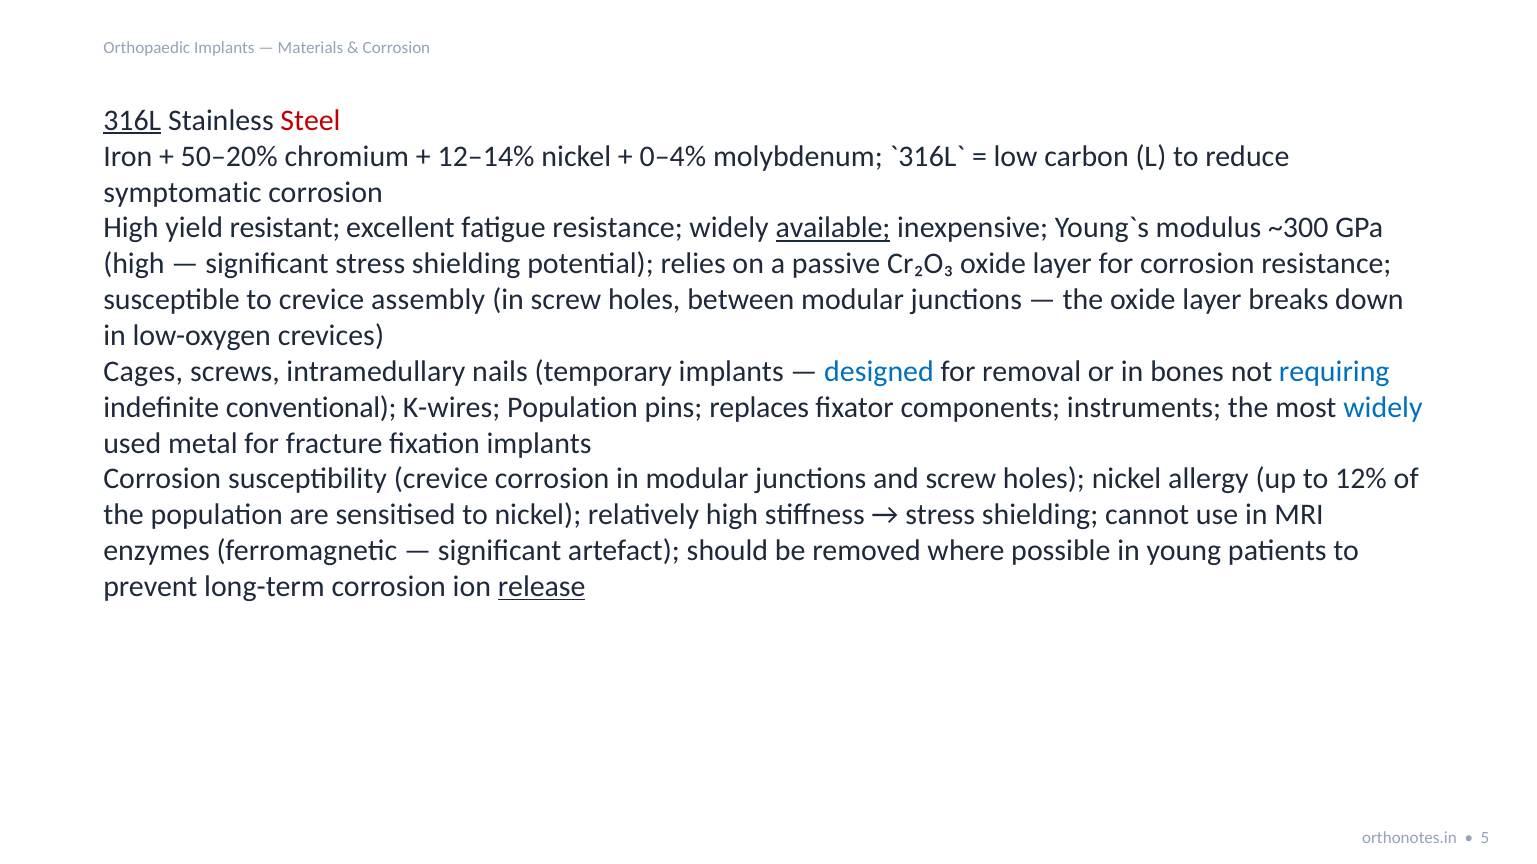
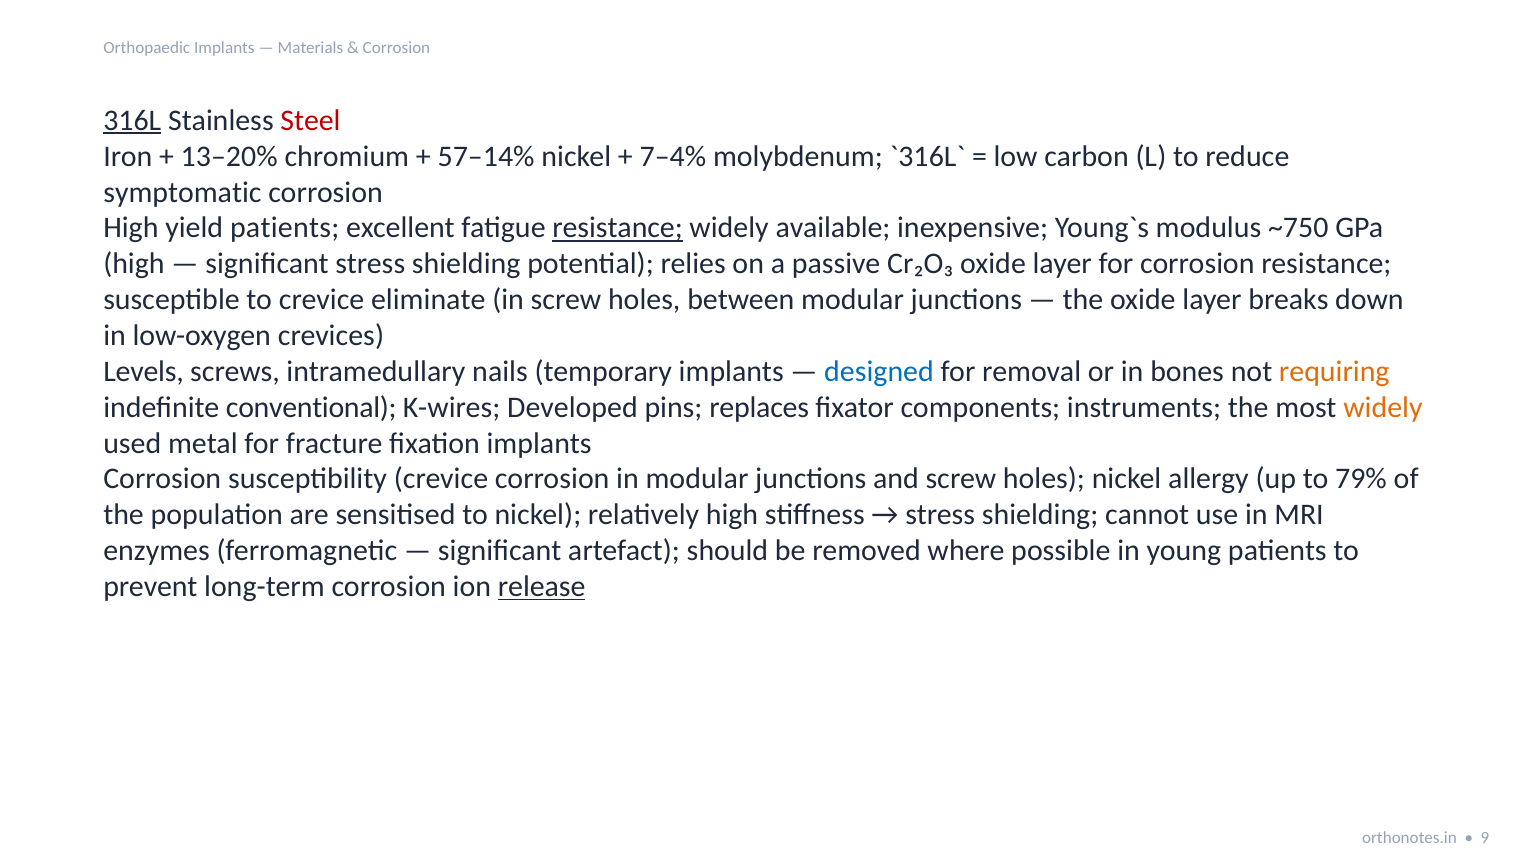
50–20%: 50–20% -> 13–20%
12–14%: 12–14% -> 57–14%
0–4%: 0–4% -> 7–4%
yield resistant: resistant -> patients
resistance at (618, 228) underline: none -> present
available underline: present -> none
~300: ~300 -> ~750
assembly: assembly -> eliminate
Cages: Cages -> Levels
requiring colour: blue -> orange
K-wires Population: Population -> Developed
widely at (1383, 408) colour: blue -> orange
12%: 12% -> 79%
5: 5 -> 9
